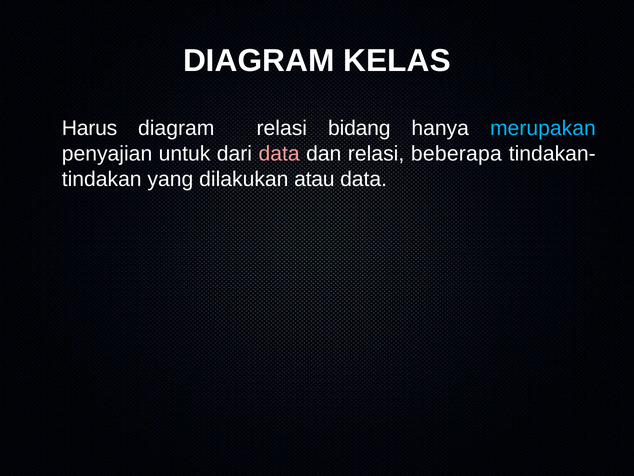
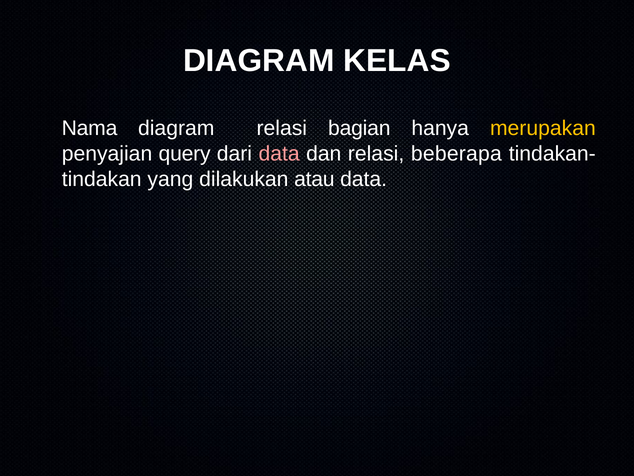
Harus: Harus -> Nama
bidang: bidang -> bagian
merupakan colour: light blue -> yellow
untuk: untuk -> query
